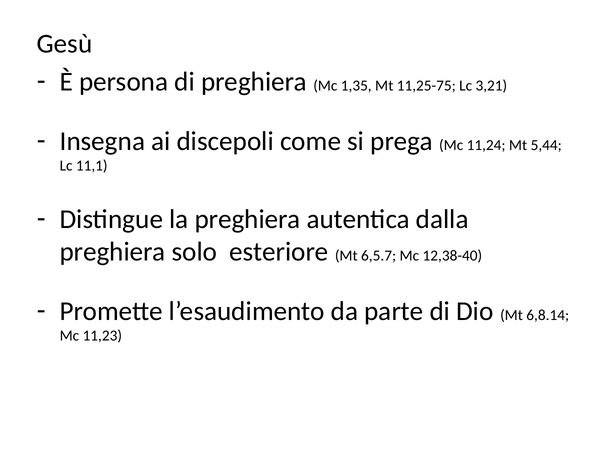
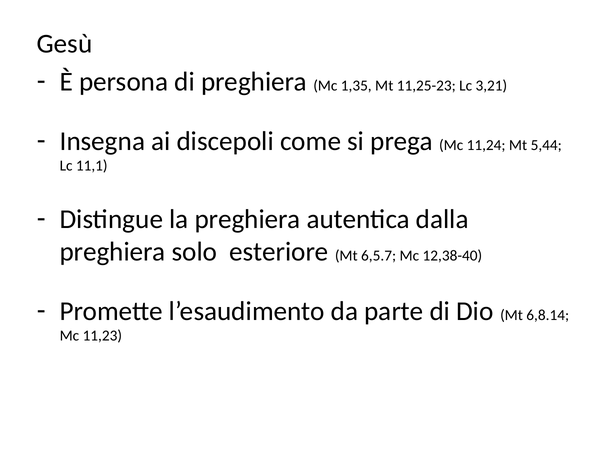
11,25-75: 11,25-75 -> 11,25-23
